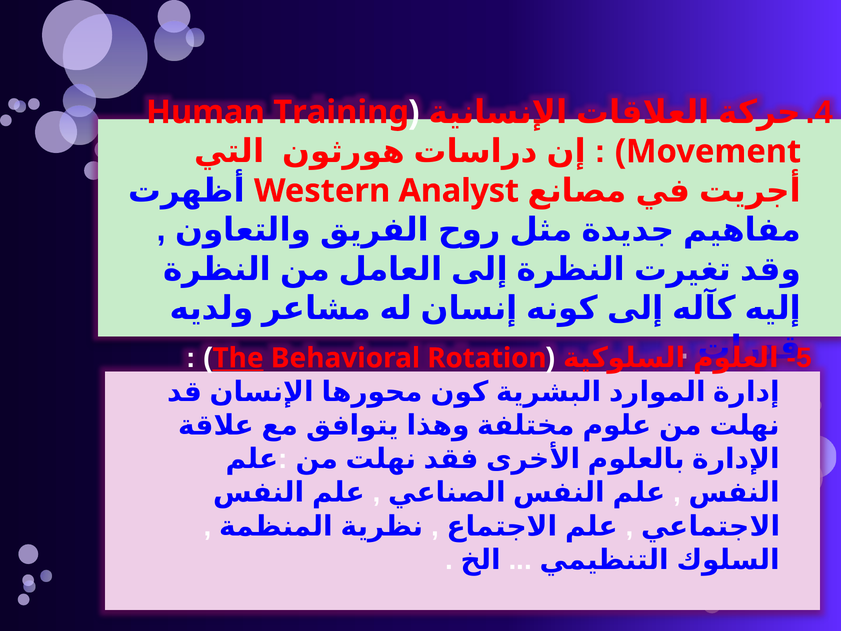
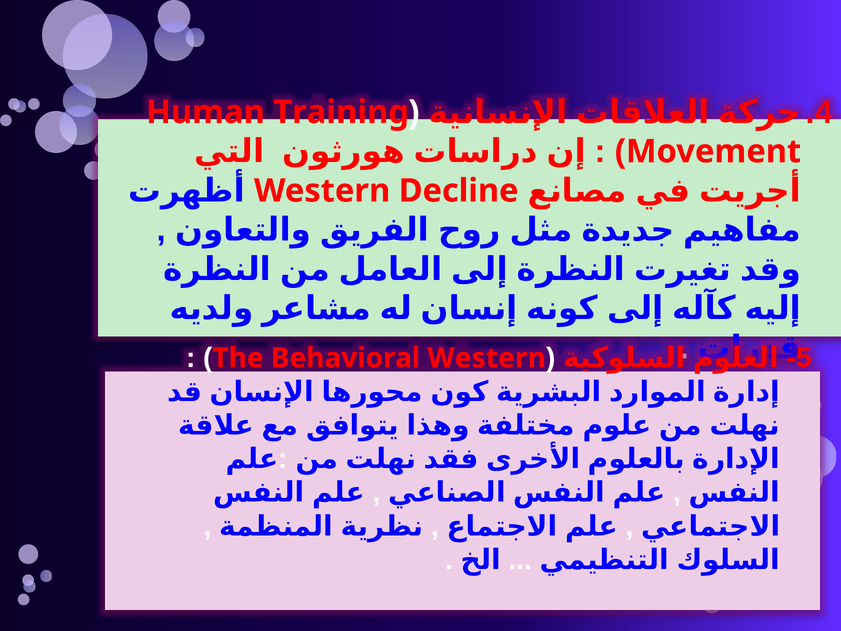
Analyst: Analyst -> Decline
The underline: present -> none
Behavioral Rotation: Rotation -> Western
